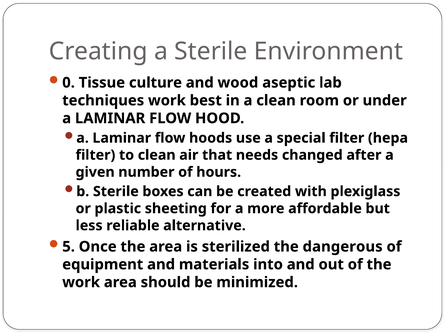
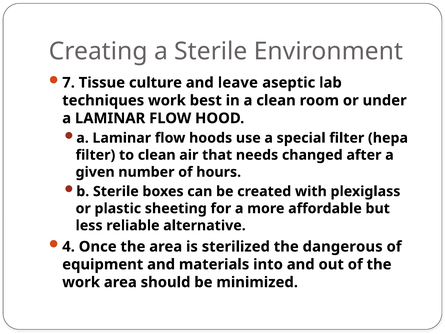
0: 0 -> 7
wood: wood -> leave
5: 5 -> 4
